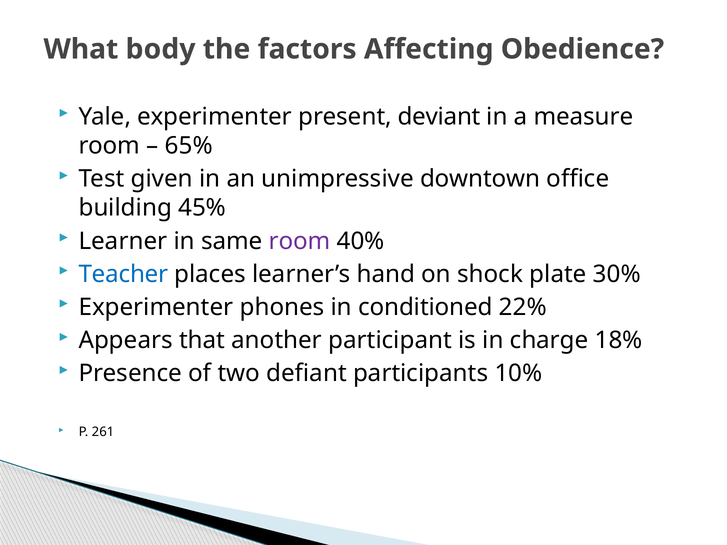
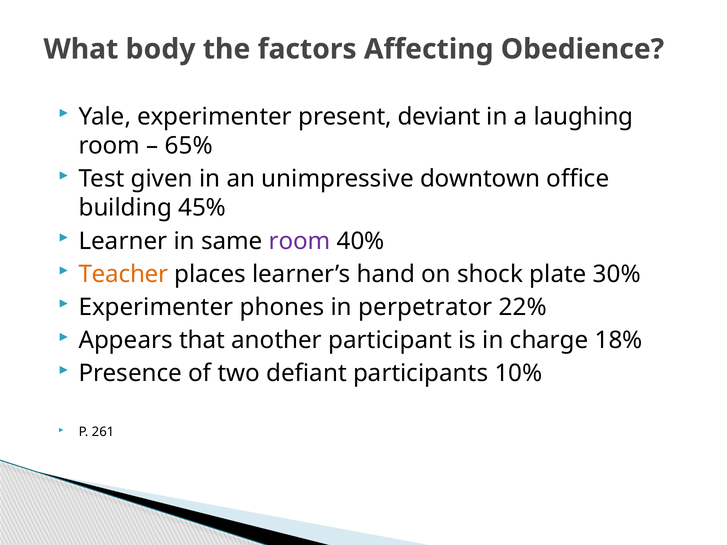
measure: measure -> laughing
Teacher colour: blue -> orange
conditioned: conditioned -> perpetrator
